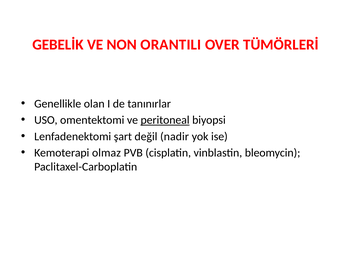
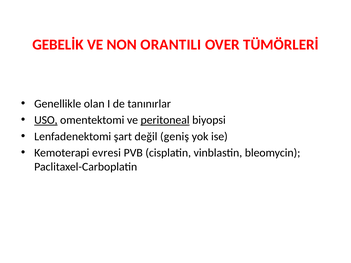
USO underline: none -> present
nadir: nadir -> geniş
olmaz: olmaz -> evresi
